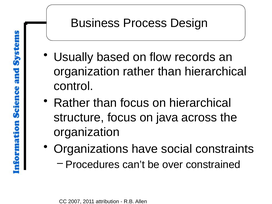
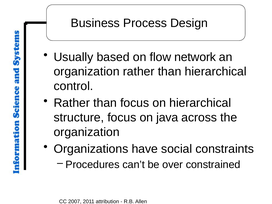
records: records -> network
